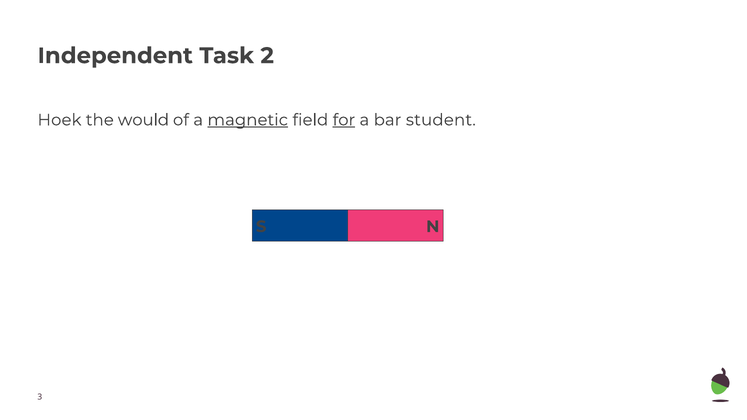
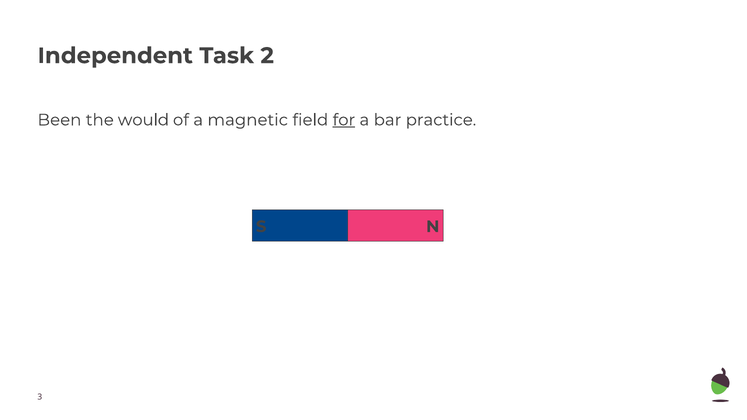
Hoek: Hoek -> Been
magnetic underline: present -> none
student: student -> practice
